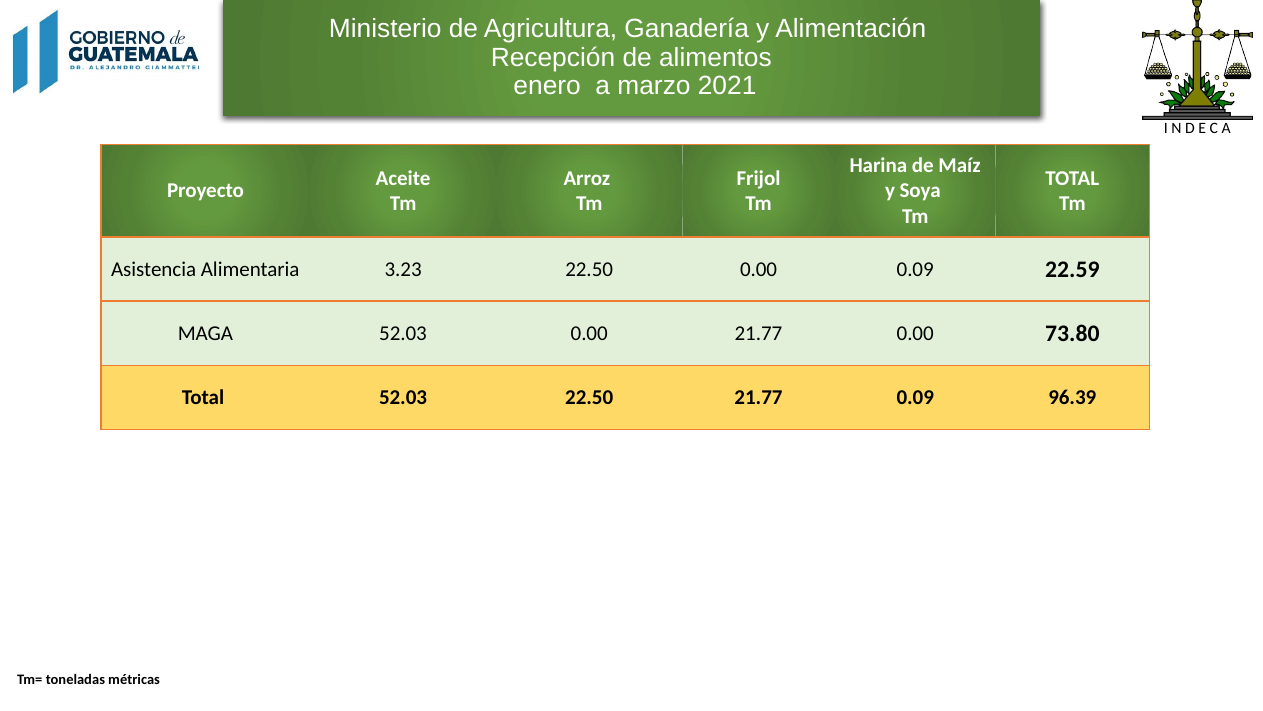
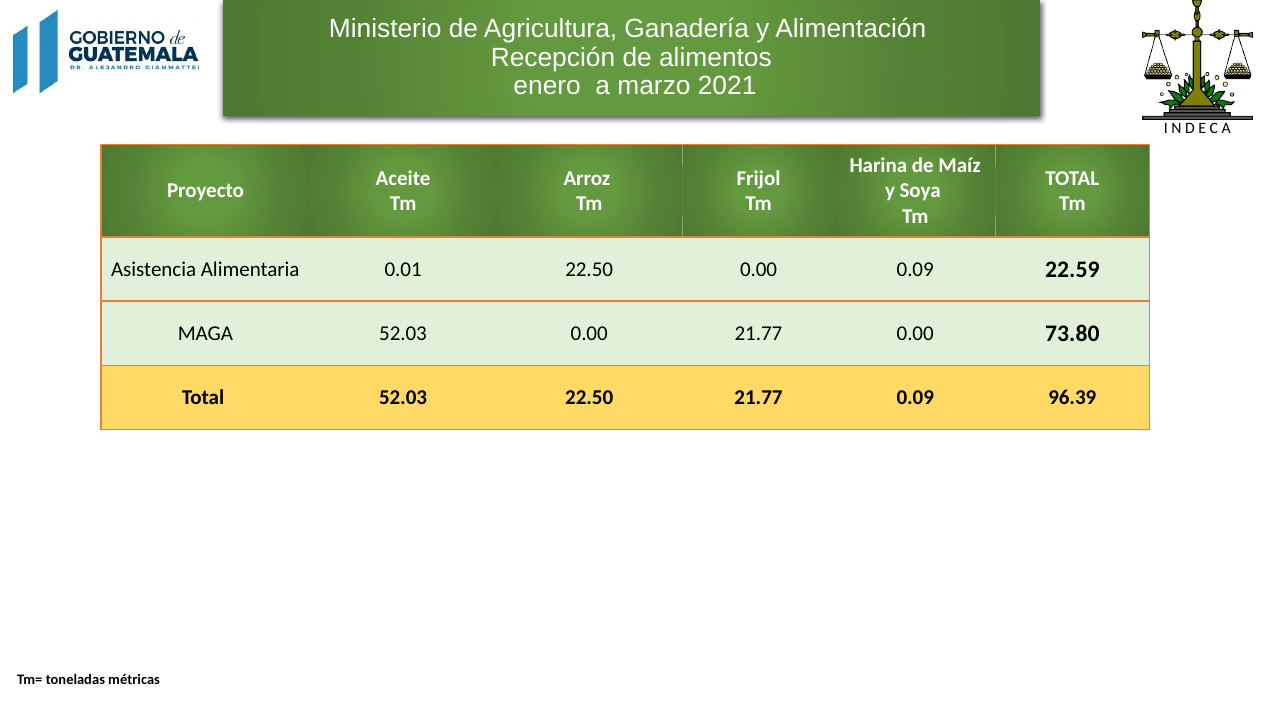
3.23: 3.23 -> 0.01
